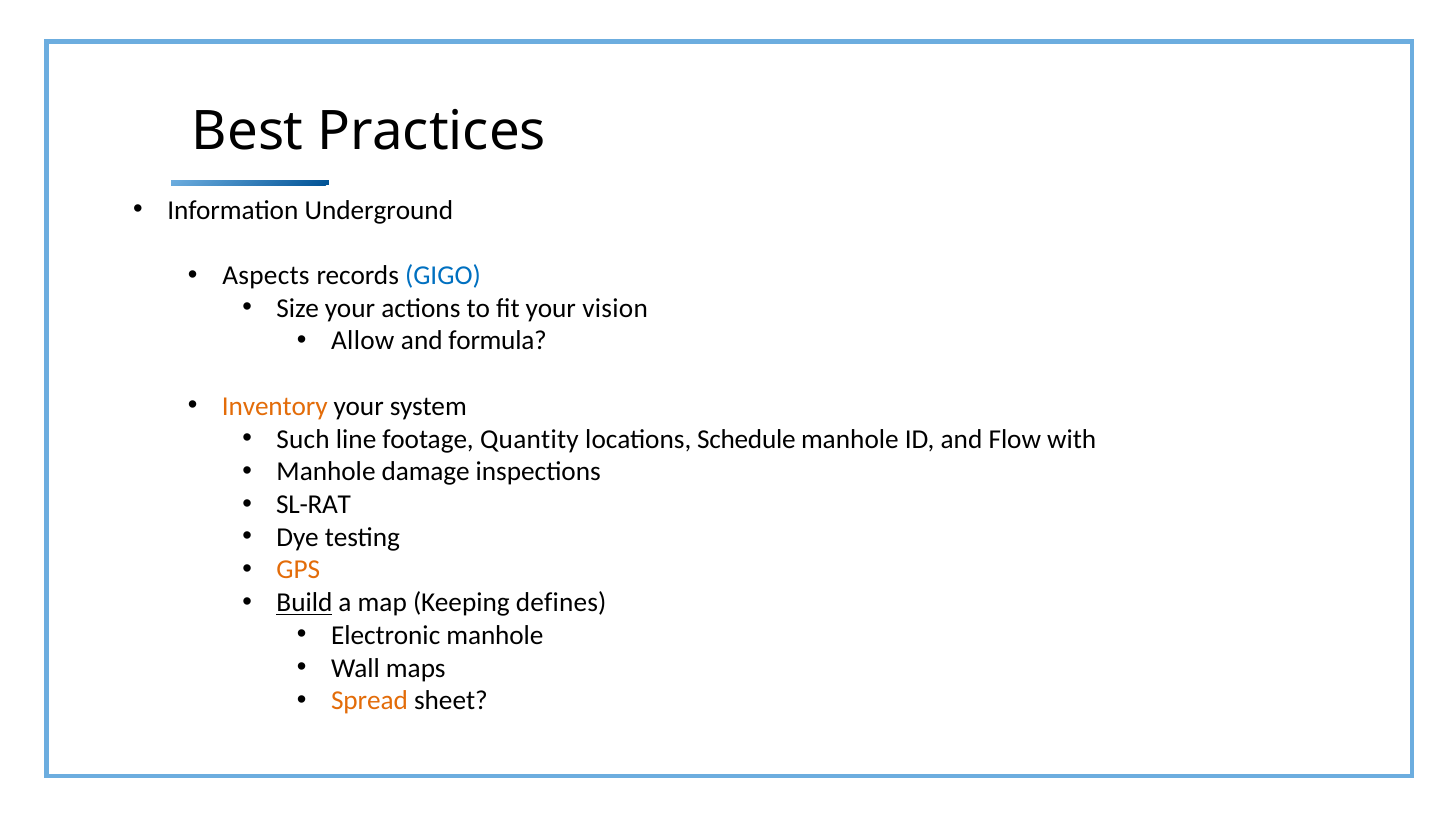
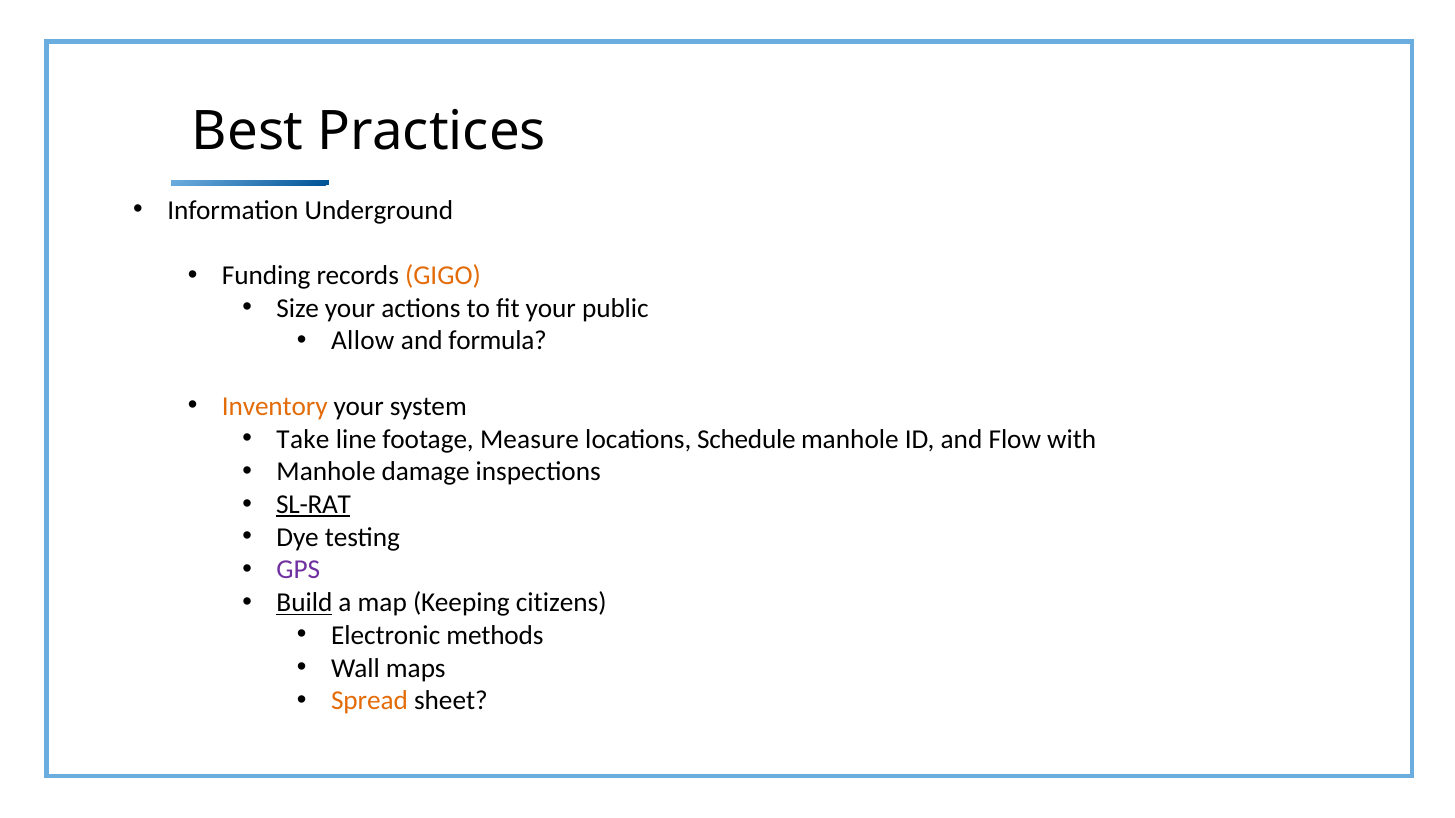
Aspects: Aspects -> Funding
GIGO colour: blue -> orange
vision: vision -> public
Such: Such -> Take
Quantity: Quantity -> Measure
SL-RAT underline: none -> present
GPS colour: orange -> purple
defines: defines -> citizens
Electronic manhole: manhole -> methods
